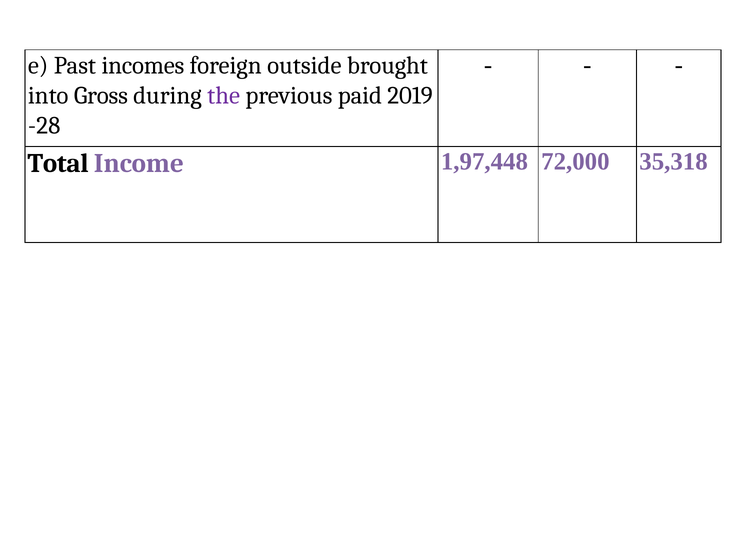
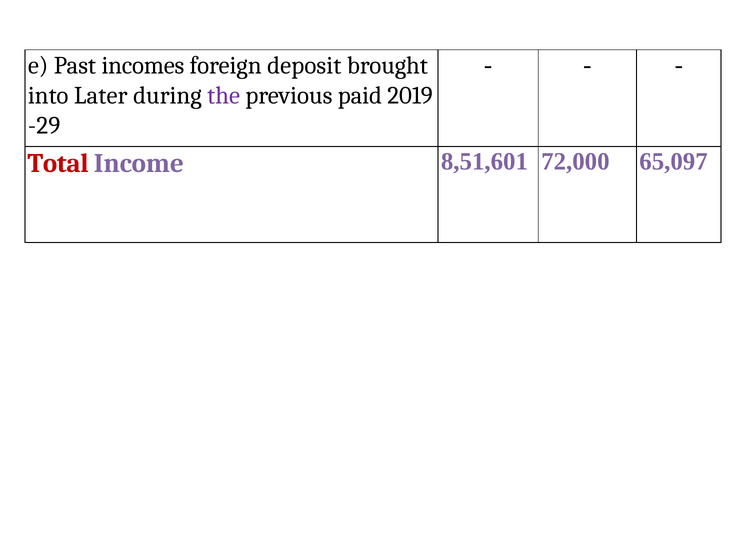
outside: outside -> deposit
Gross: Gross -> Later
-28: -28 -> -29
Total colour: black -> red
1,97,448: 1,97,448 -> 8,51,601
35,318: 35,318 -> 65,097
